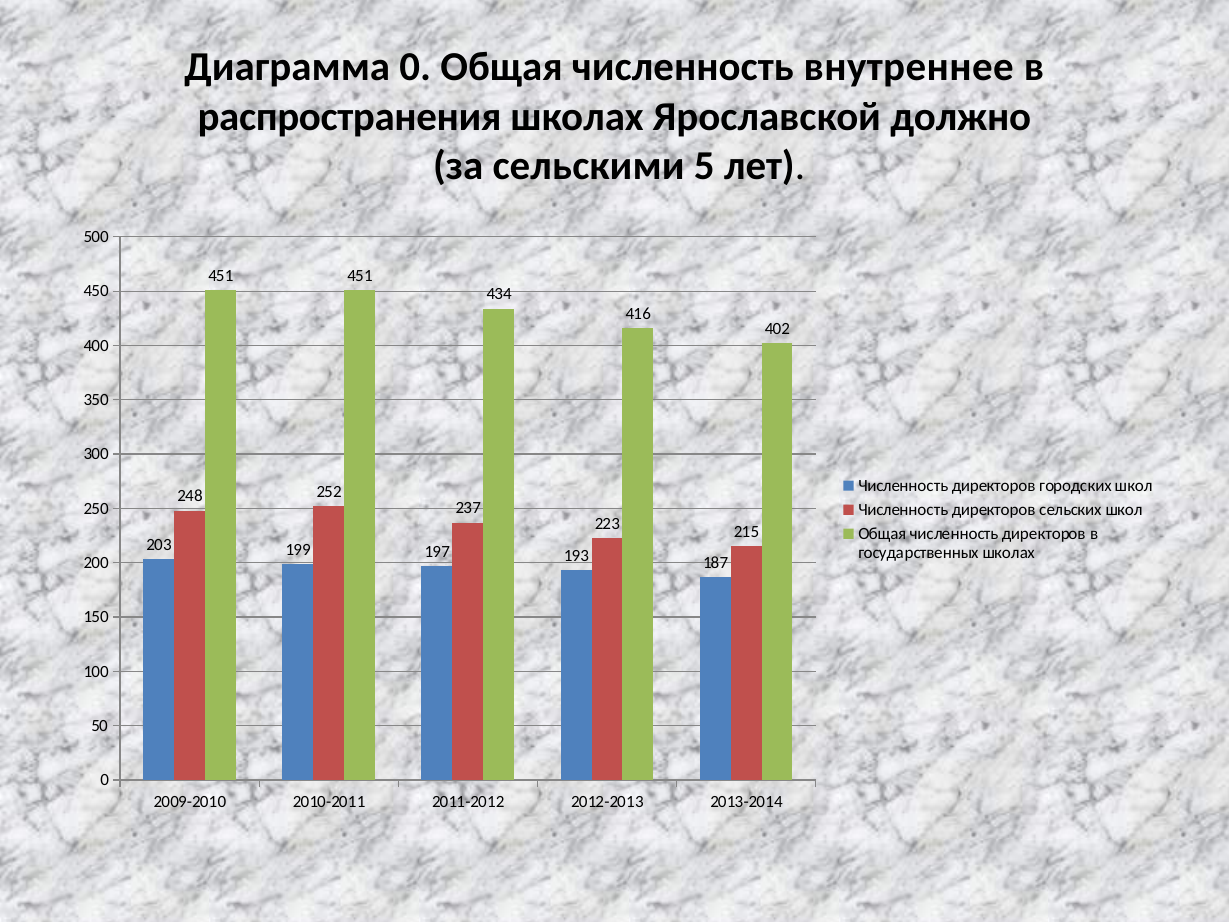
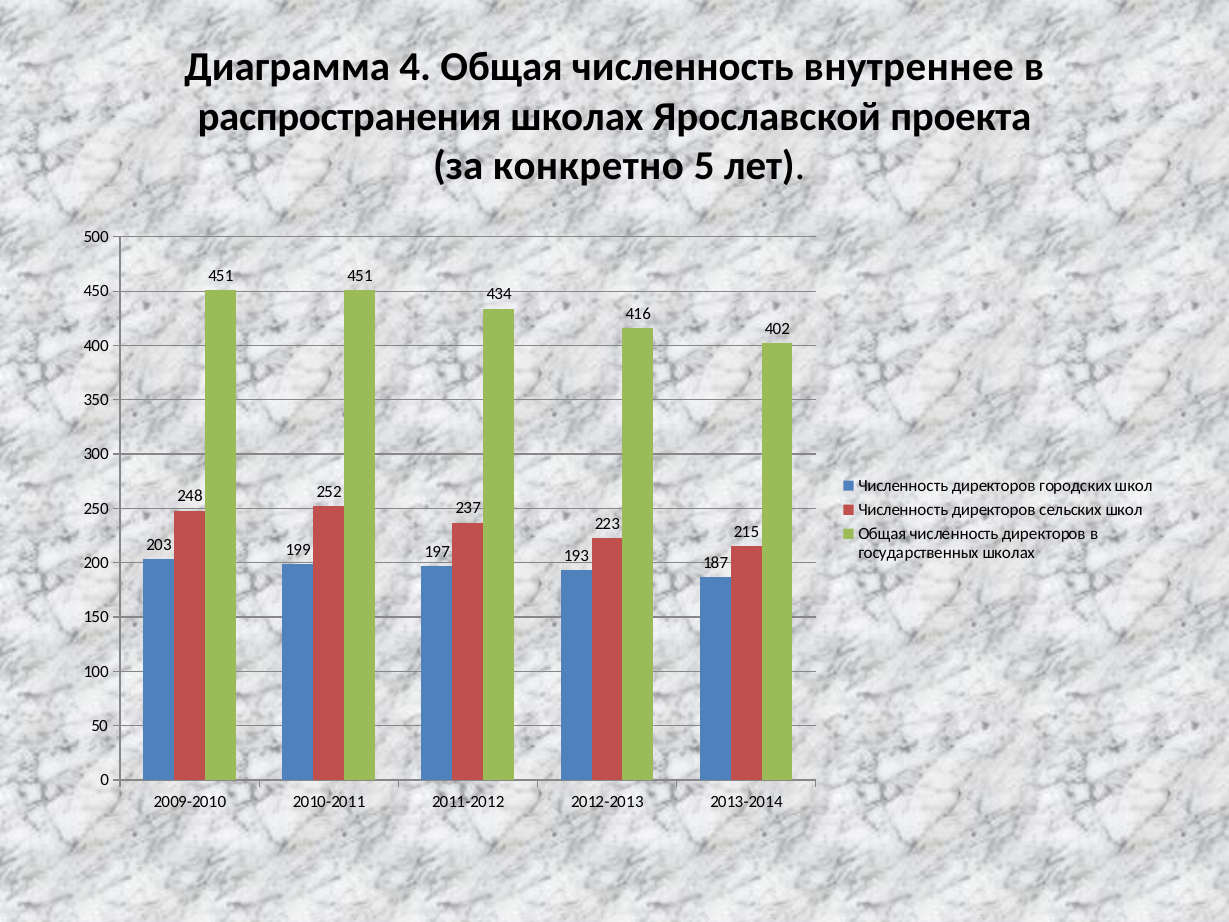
Диаграмма 0: 0 -> 4
должно: должно -> проекта
сельскими: сельскими -> конкретно
